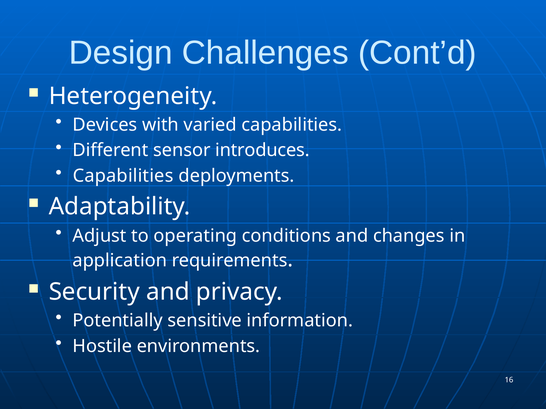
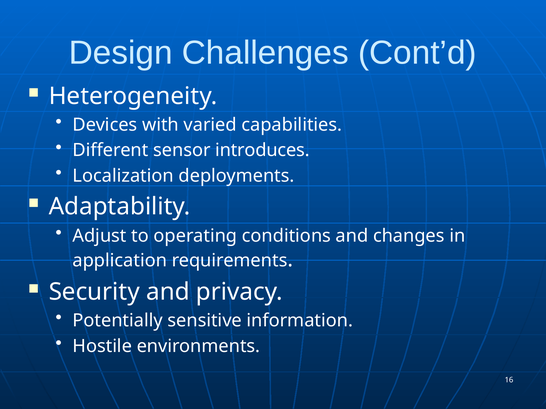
Capabilities at (123, 176): Capabilities -> Localization
